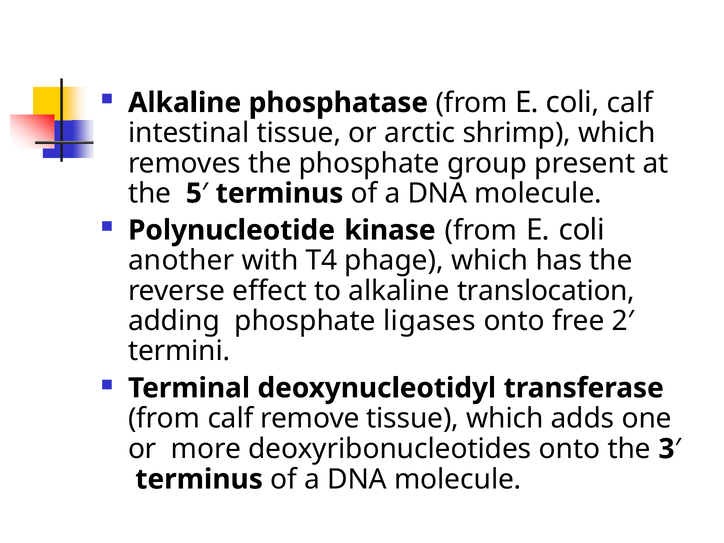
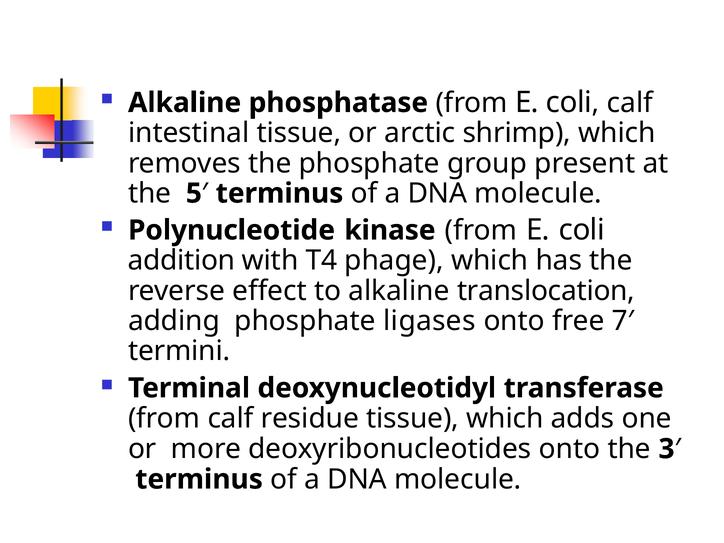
another: another -> addition
2′: 2′ -> 7′
remove: remove -> residue
